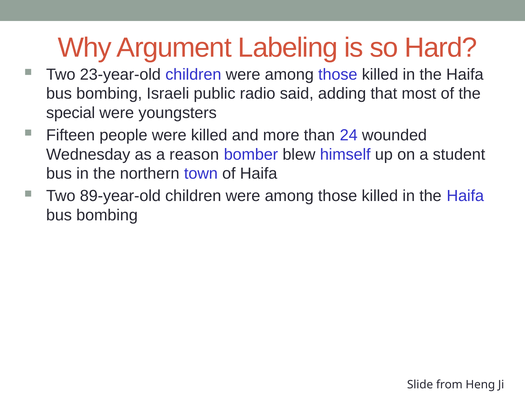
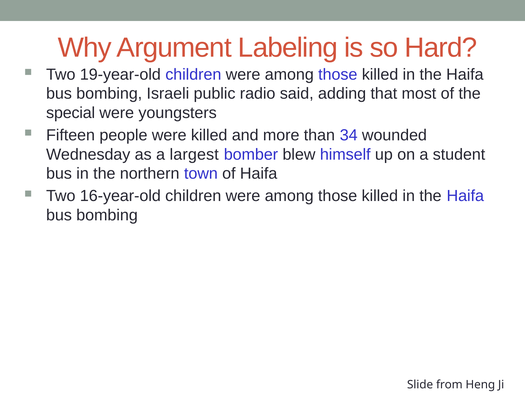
23-year-old: 23-year-old -> 19-year-old
24: 24 -> 34
reason: reason -> largest
89-year-old: 89-year-old -> 16-year-old
